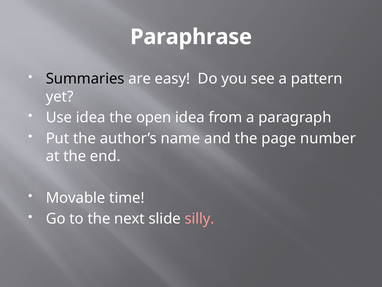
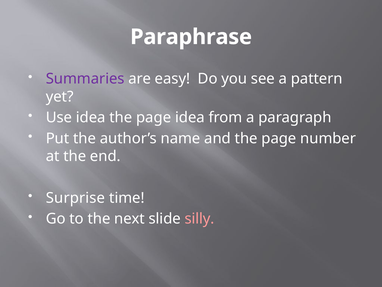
Summaries colour: black -> purple
open at (154, 117): open -> page
Movable: Movable -> Surprise
